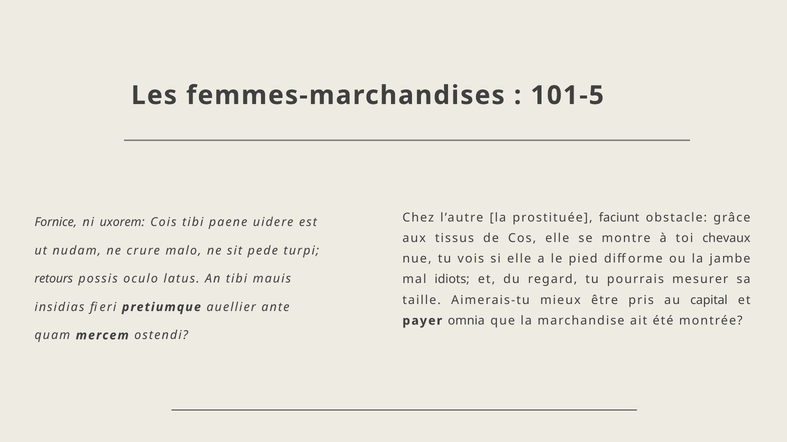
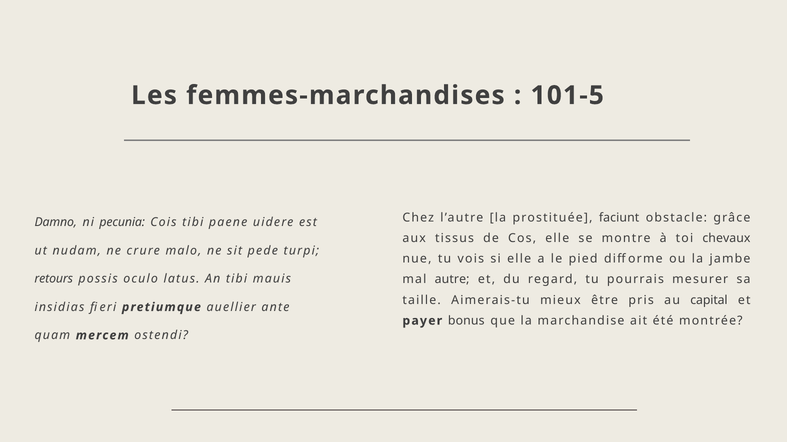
Fornice: Fornice -> Damno
uxorem: uxorem -> pecunia
idiots: idiots -> autre
omnia: omnia -> bonus
